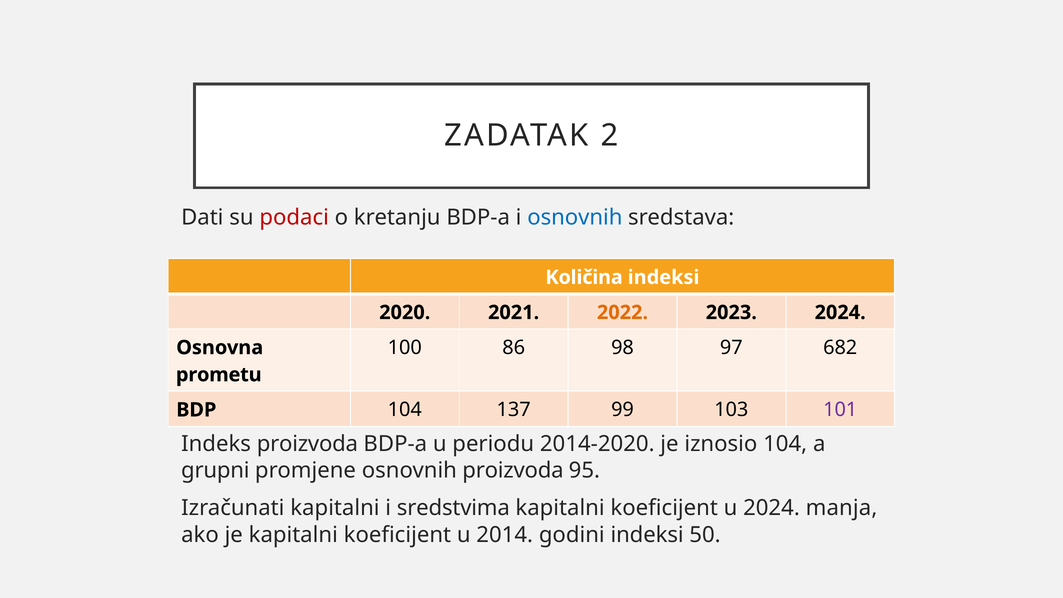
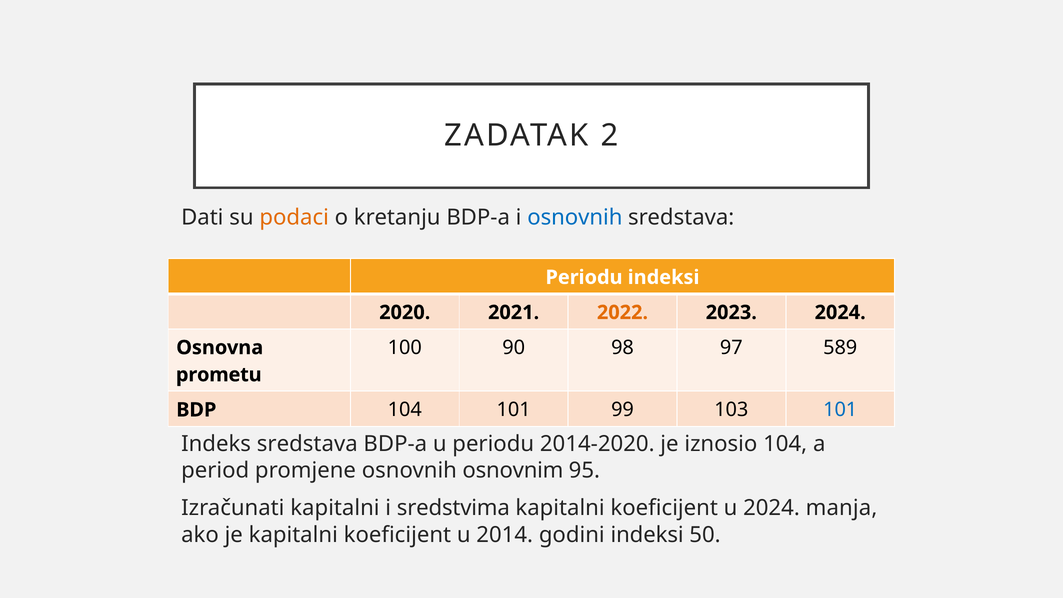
podaci colour: red -> orange
Količina at (584, 277): Količina -> Periodu
86: 86 -> 90
682: 682 -> 589
104 137: 137 -> 101
101 at (840, 410) colour: purple -> blue
Indeks proizvoda: proizvoda -> sredstava
grupni: grupni -> period
osnovnih proizvoda: proizvoda -> osnovnim
